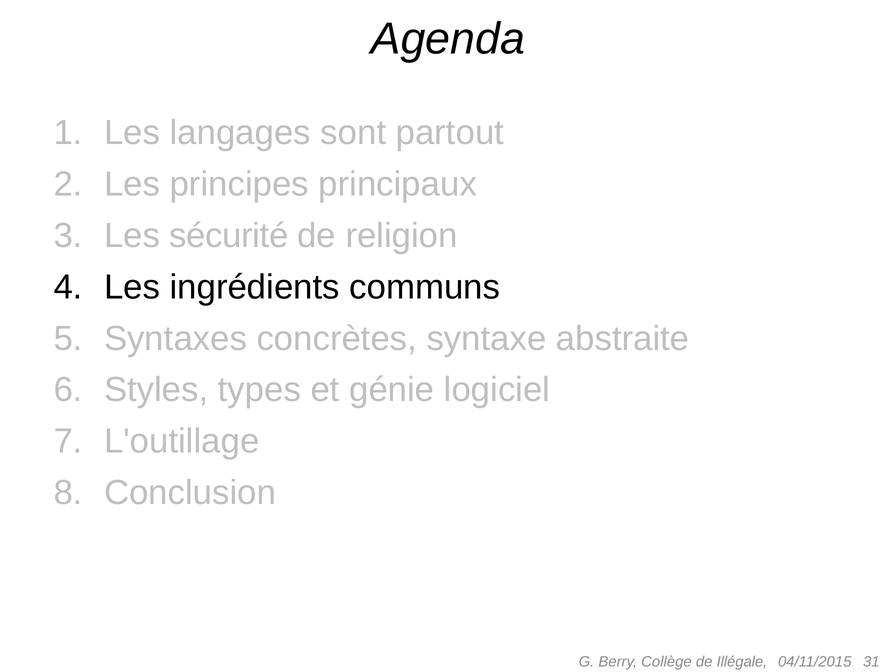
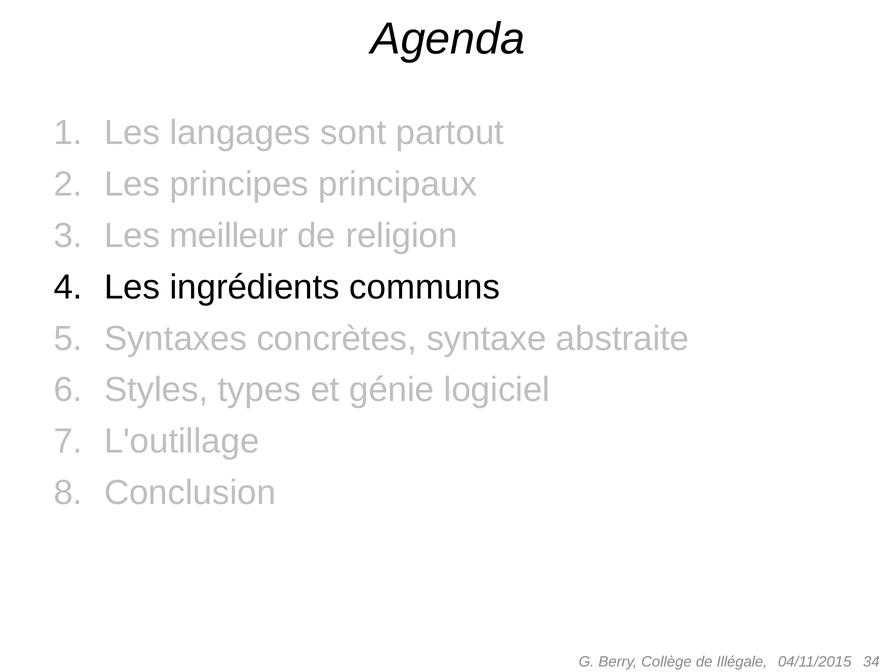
sécurité: sécurité -> meilleur
31: 31 -> 34
